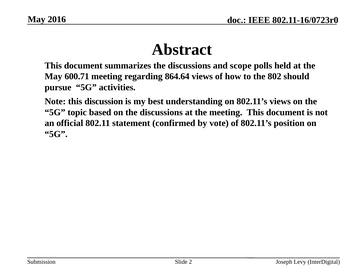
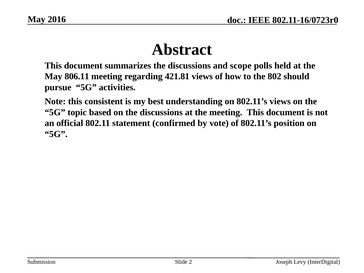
600.71: 600.71 -> 806.11
864.64: 864.64 -> 421.81
discussion: discussion -> consistent
